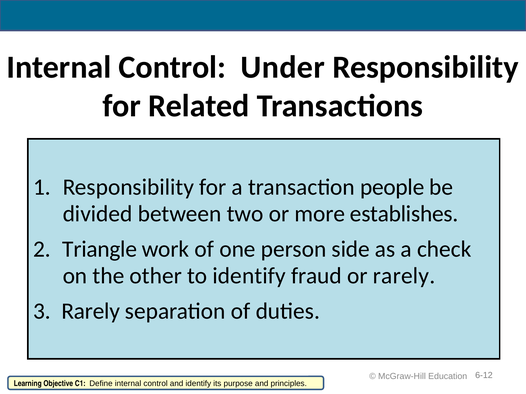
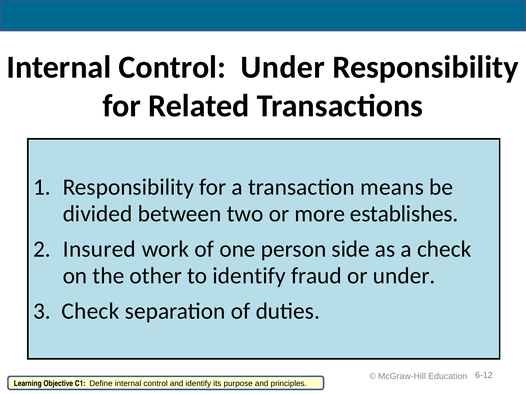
people: people -> means
Triangle: Triangle -> Insured
or rarely: rarely -> under
3 Rarely: Rarely -> Check
